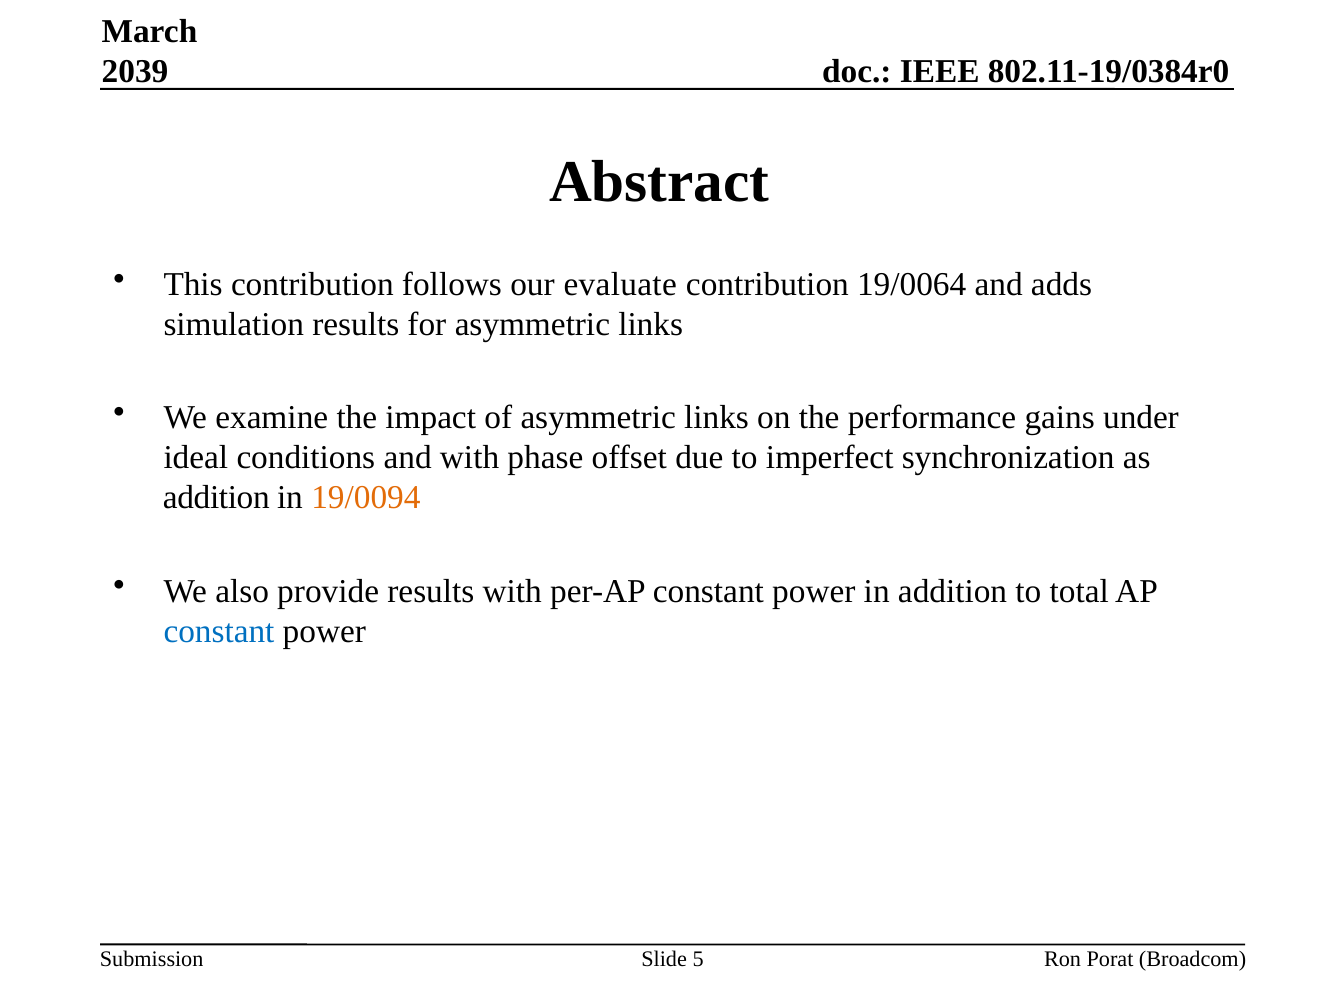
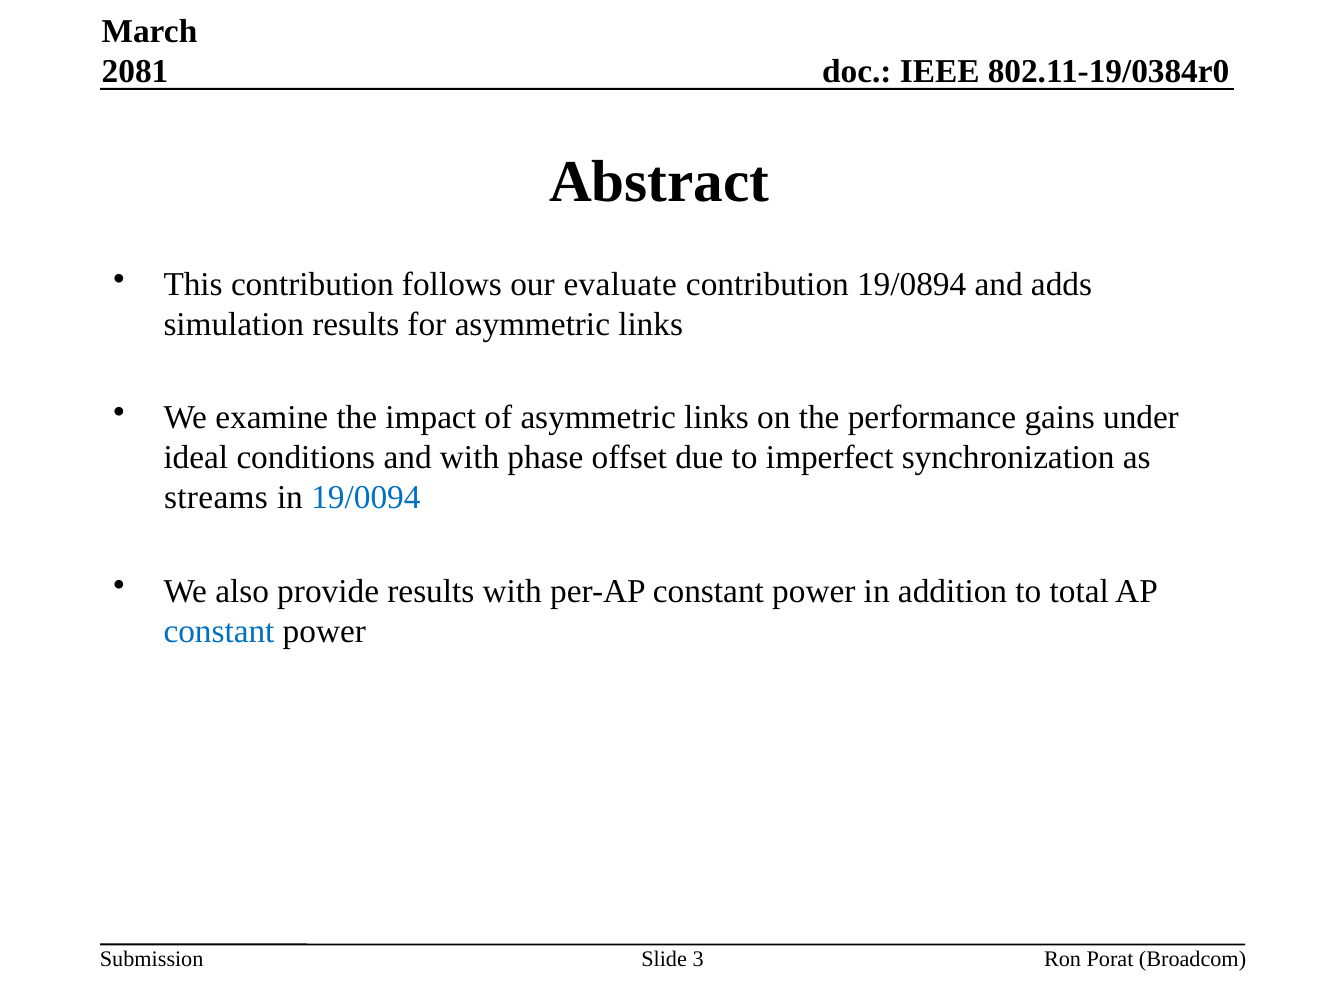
2039: 2039 -> 2081
19/0064: 19/0064 -> 19/0894
addition at (216, 498): addition -> streams
19/0094 colour: orange -> blue
5: 5 -> 3
